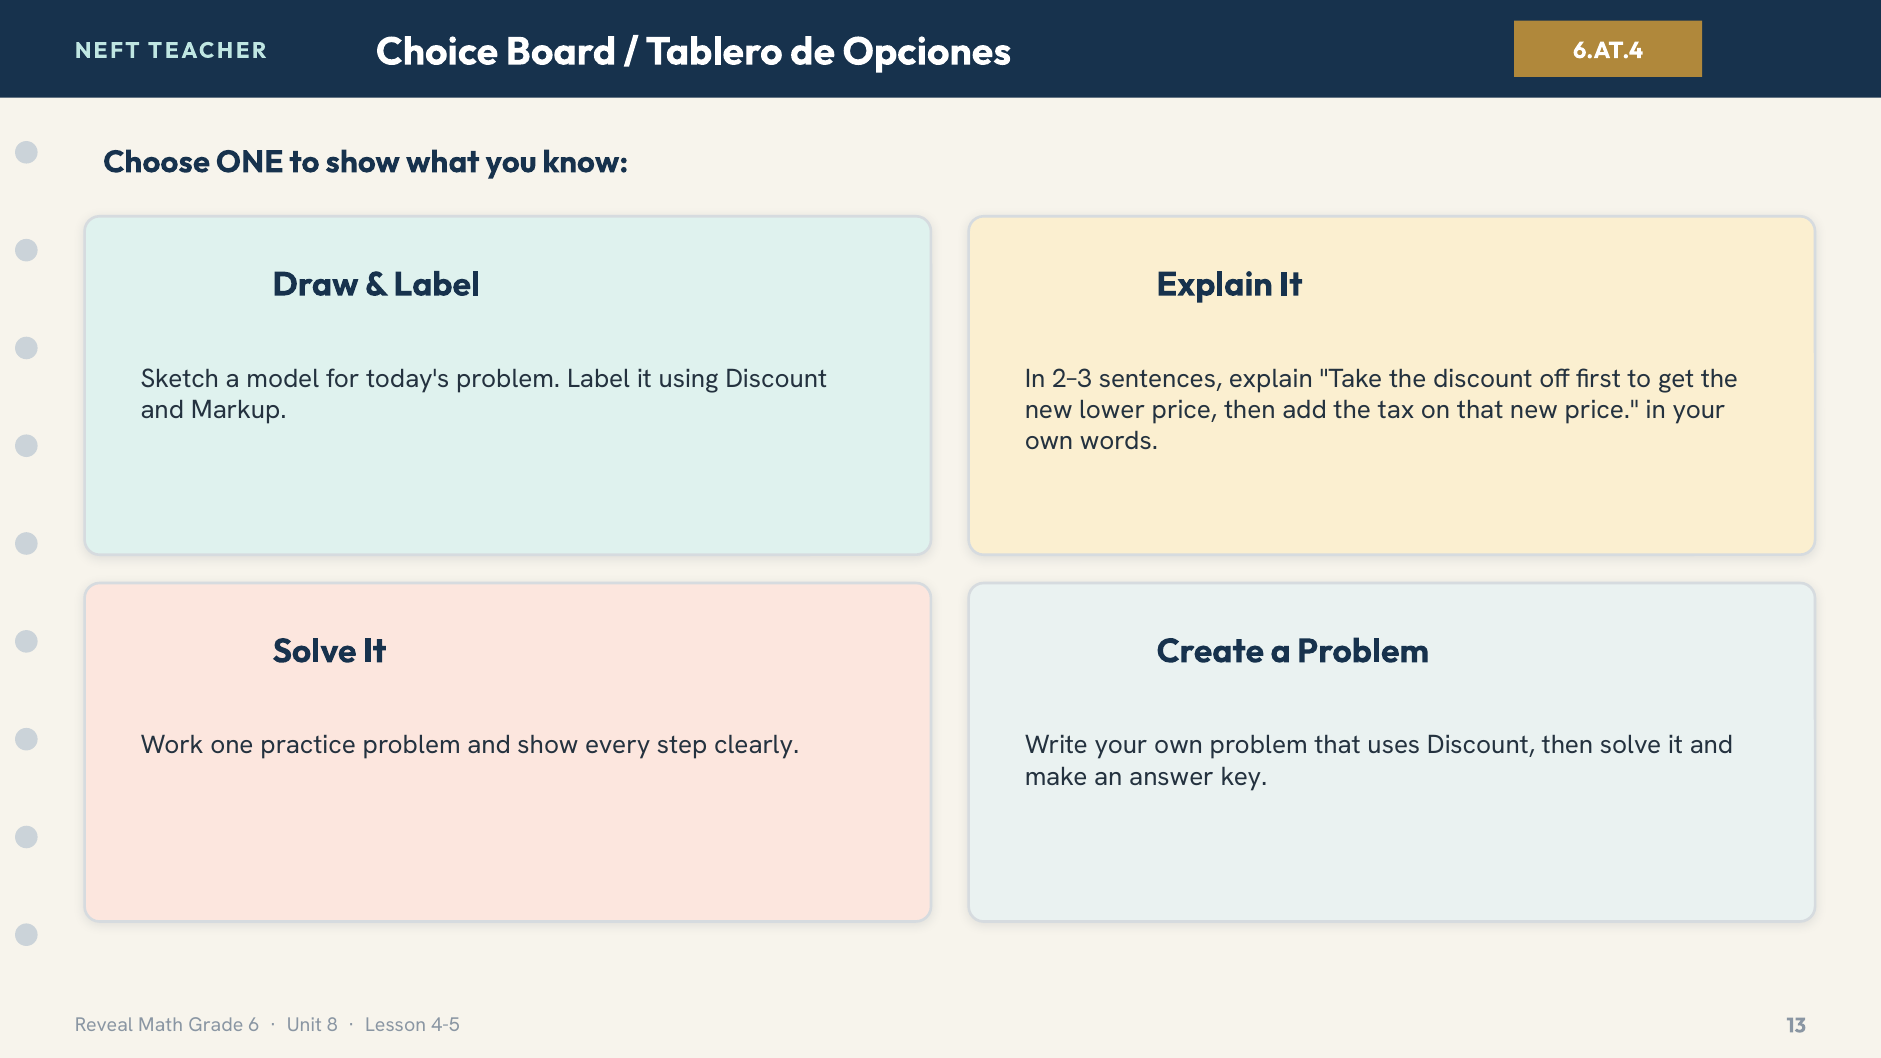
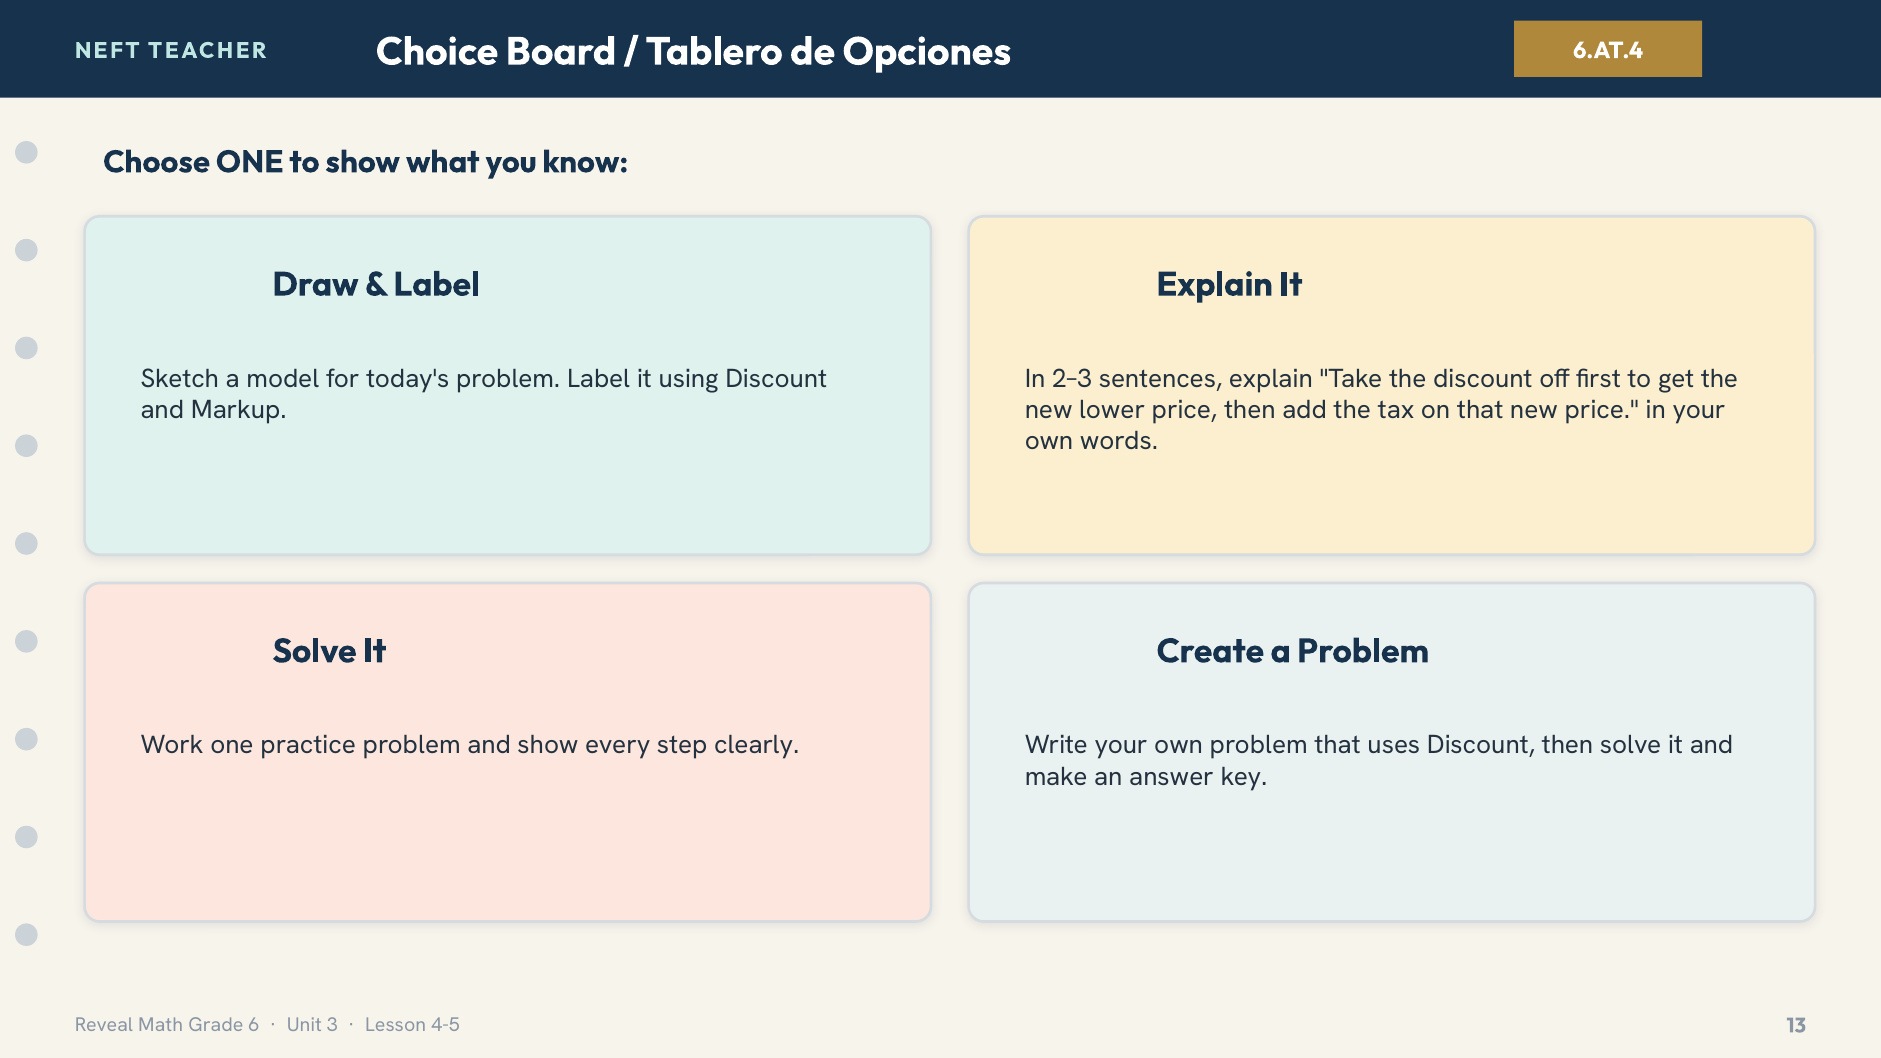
8: 8 -> 3
